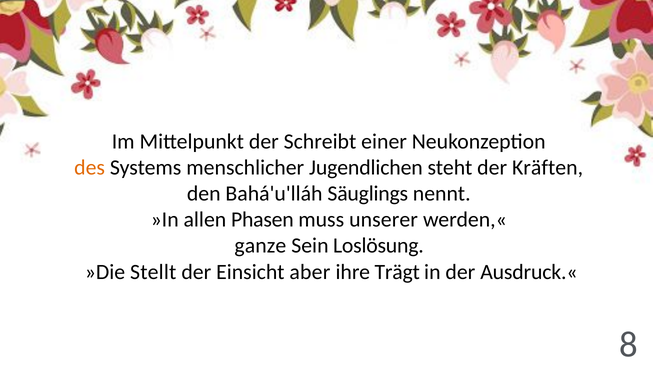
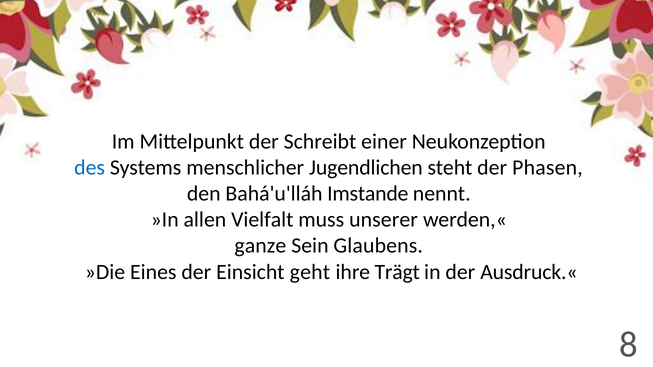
des colour: orange -> blue
Kräften: Kräften -> Phasen
Säuglings: Säuglings -> Imstande
Phasen: Phasen -> Vielfalt
Loslösung: Loslösung -> Glaubens
Stellt: Stellt -> Eines
aber: aber -> geht
